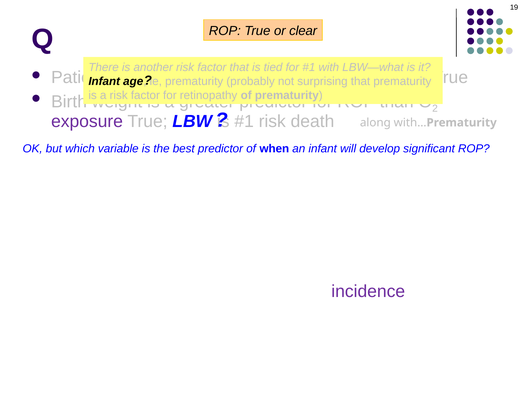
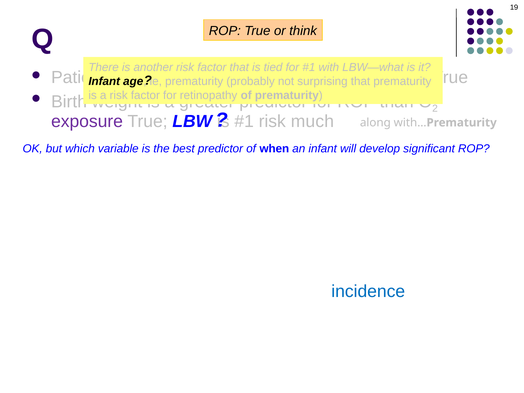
clear: clear -> think
death: death -> much
incidence colour: purple -> blue
